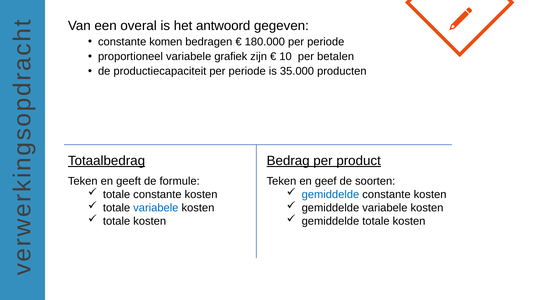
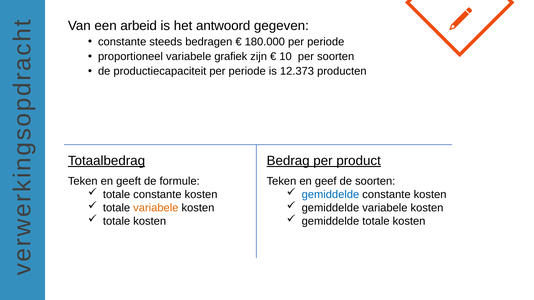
overal: overal -> arbeid
komen: komen -> steeds
per betalen: betalen -> soorten
35.000: 35.000 -> 12.373
variabele at (156, 208) colour: blue -> orange
